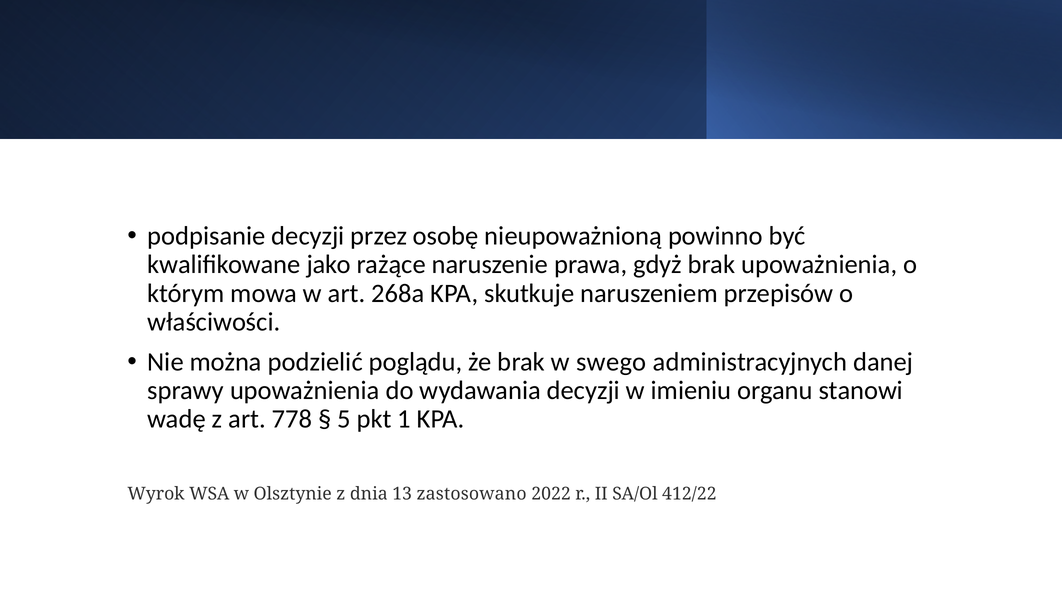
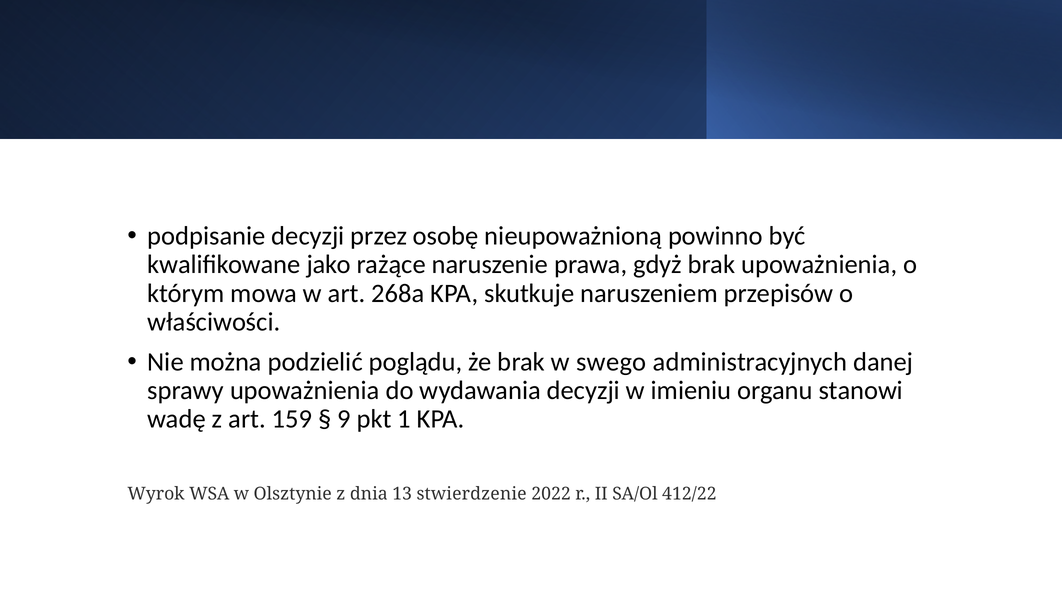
778: 778 -> 159
5: 5 -> 9
zastosowano: zastosowano -> stwierdzenie
